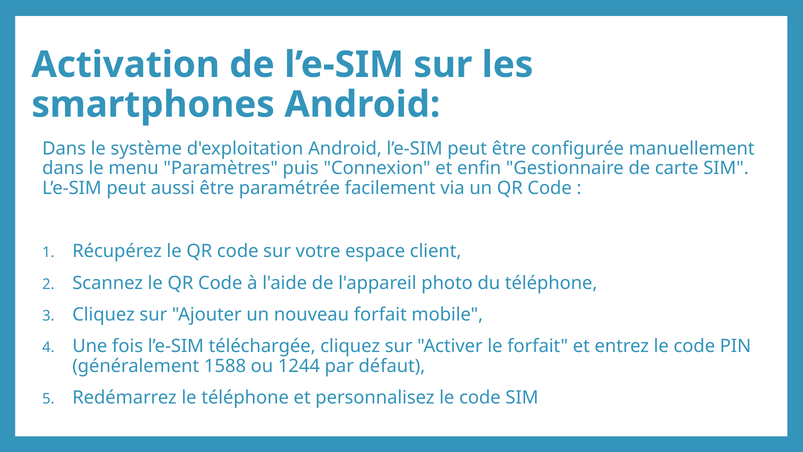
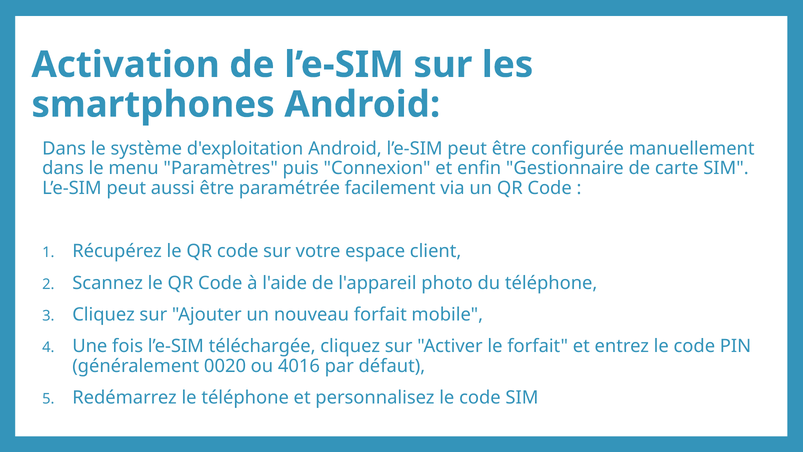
1588: 1588 -> 0020
1244: 1244 -> 4016
